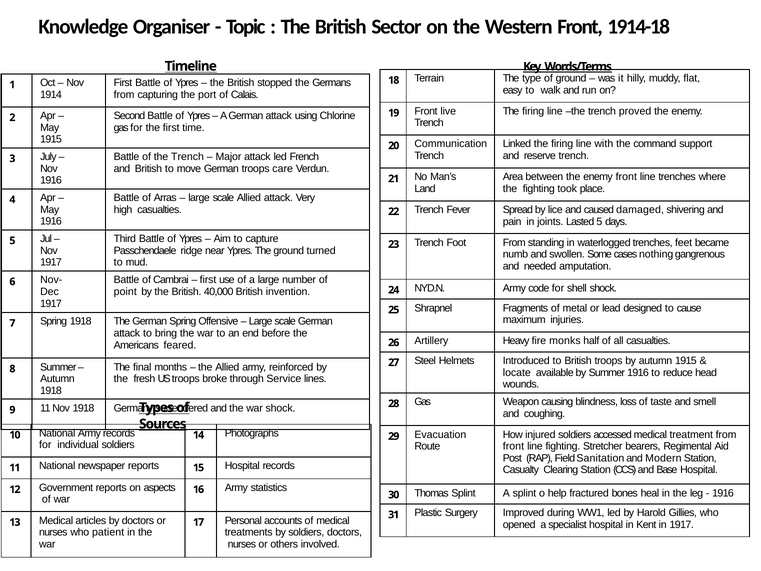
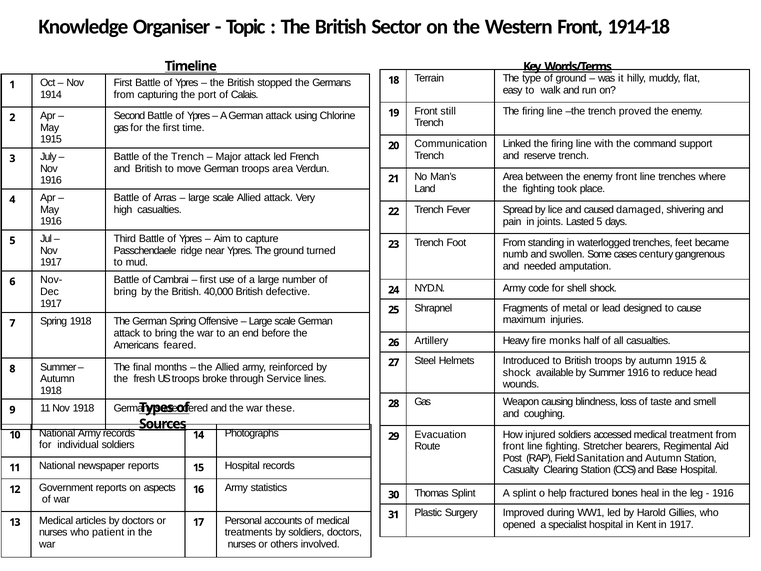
live: live -> still
troops care: care -> area
nothing: nothing -> century
point at (125, 292): point -> bring
invention: invention -> defective
locate at (517, 372): locate -> shock
war shock: shock -> these
and Modern: Modern -> Autumn
